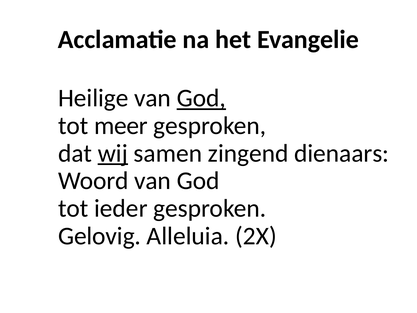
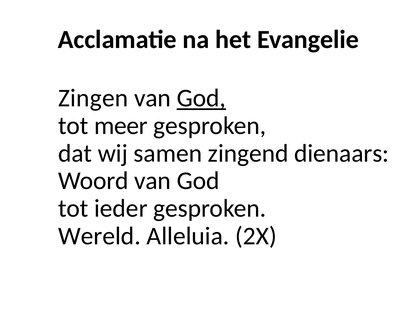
Heilige: Heilige -> Zingen
wij underline: present -> none
Gelovig: Gelovig -> Wereld
